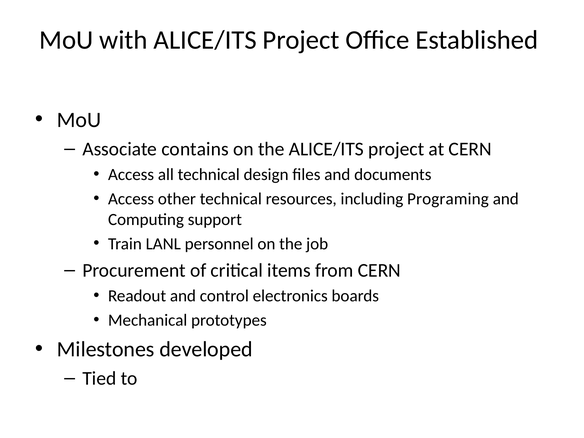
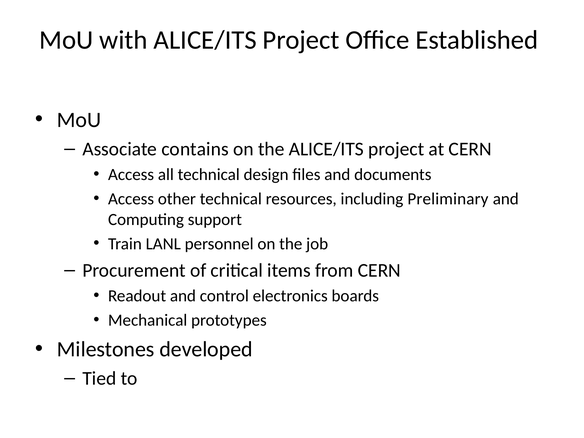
Programing: Programing -> Preliminary
